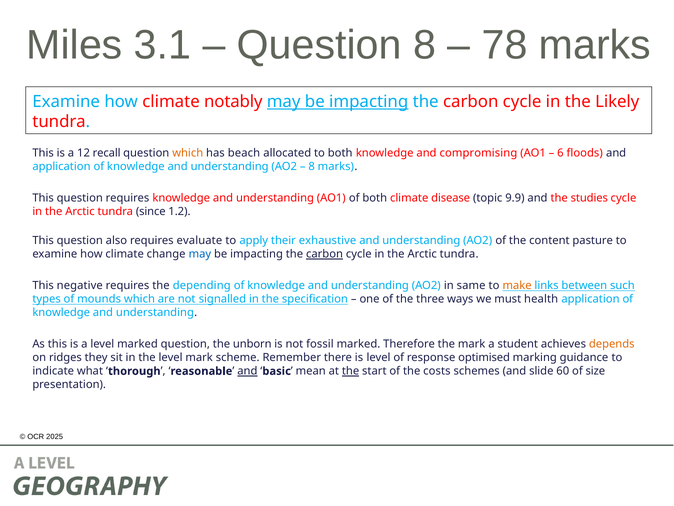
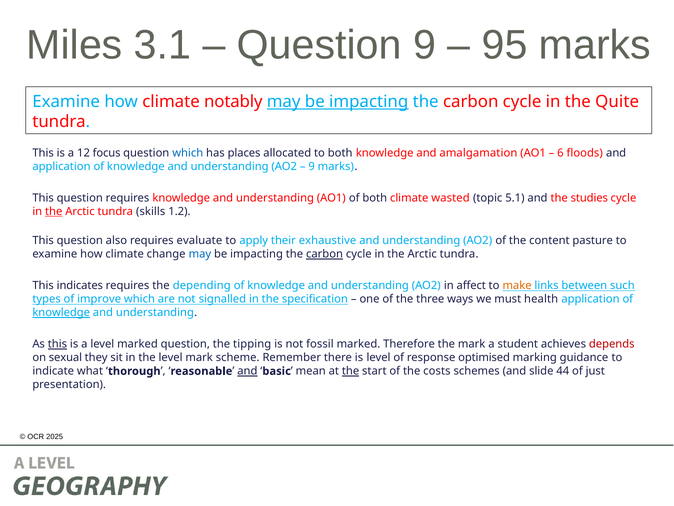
Question 8: 8 -> 9
78: 78 -> 95
Likely: Likely -> Quite
recall: recall -> focus
which at (188, 153) colour: orange -> blue
beach: beach -> places
compromising: compromising -> amalgamation
8 at (312, 166): 8 -> 9
disease: disease -> wasted
9.9: 9.9 -> 5.1
the at (54, 211) underline: none -> present
since: since -> skills
negative: negative -> indicates
same: same -> affect
mounds: mounds -> improve
knowledge at (61, 312) underline: none -> present
this at (57, 344) underline: none -> present
unborn: unborn -> tipping
depends colour: orange -> red
ridges: ridges -> sexual
60: 60 -> 44
size: size -> just
